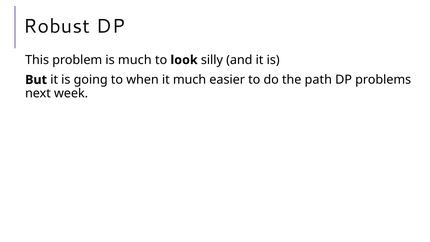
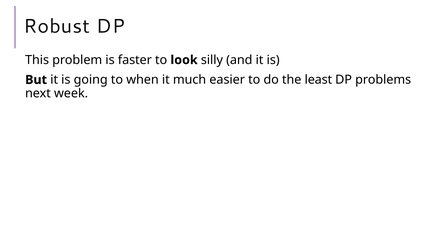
is much: much -> faster
path: path -> least
